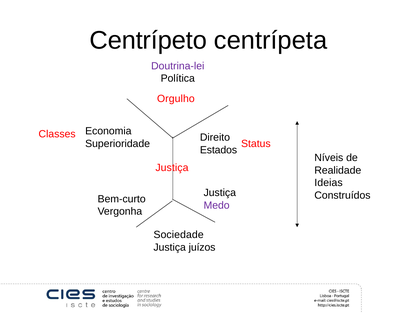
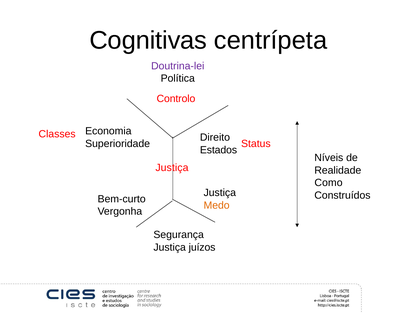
Centrípeto: Centrípeto -> Cognitivas
Orgulho: Orgulho -> Controlo
Ideias: Ideias -> Como
Medo colour: purple -> orange
Sociedade: Sociedade -> Segurança
